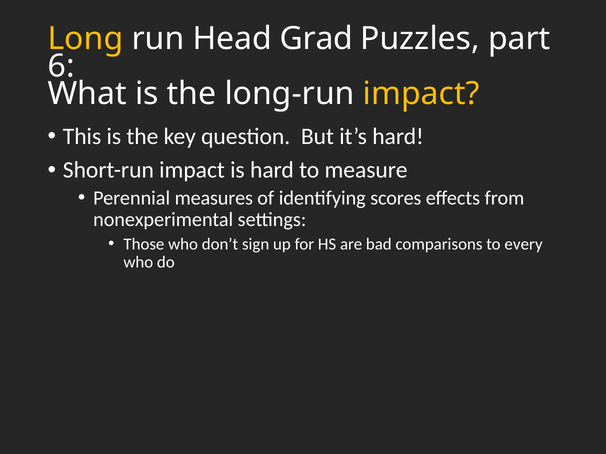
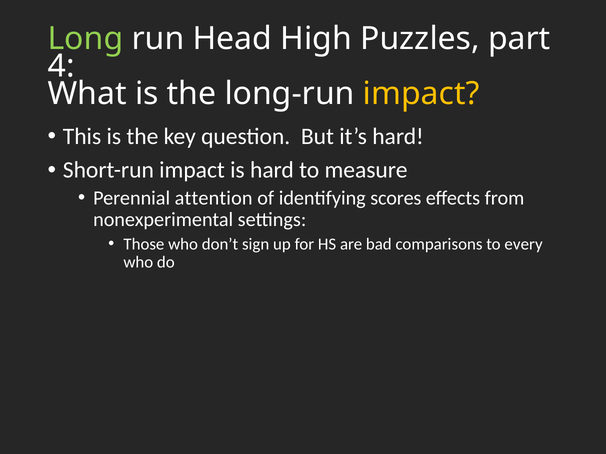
Long colour: yellow -> light green
Grad: Grad -> High
6: 6 -> 4
measures: measures -> attention
